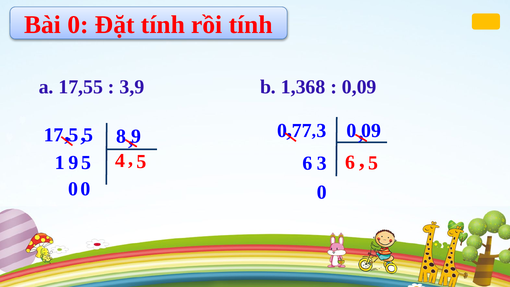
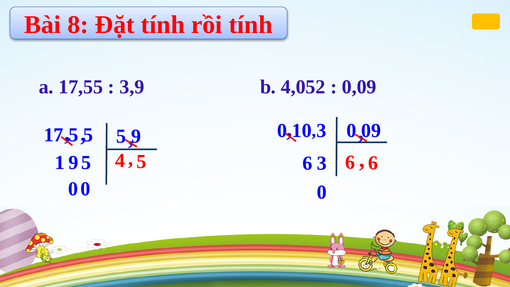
Bài 0: 0 -> 8
1,368: 1,368 -> 4,052
77: 77 -> 10
8 at (121, 136): 8 -> 5
5 at (373, 163): 5 -> 6
